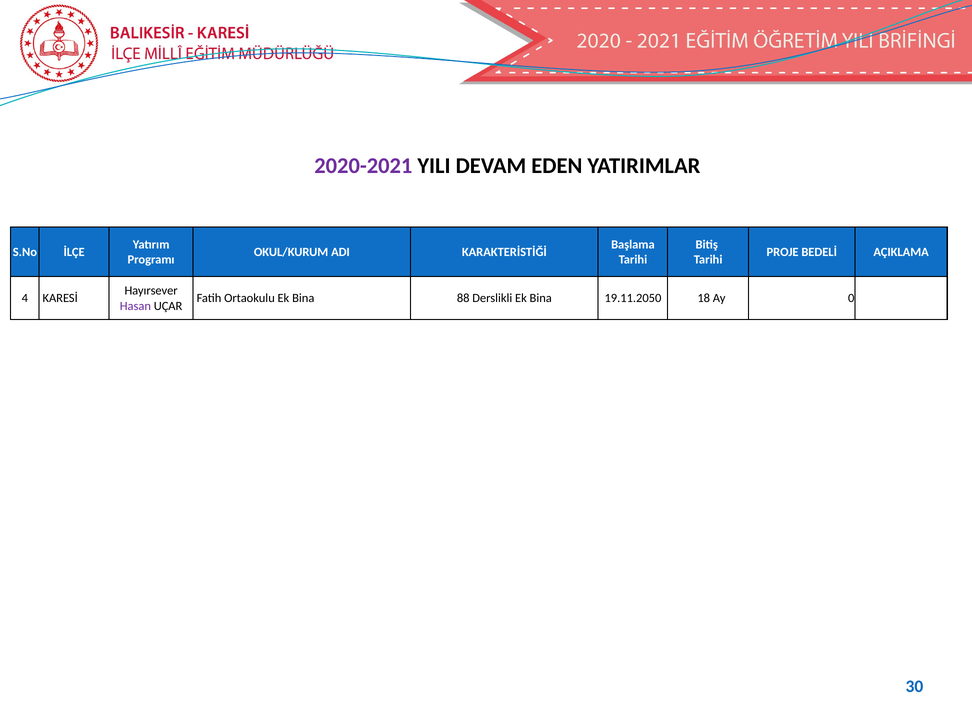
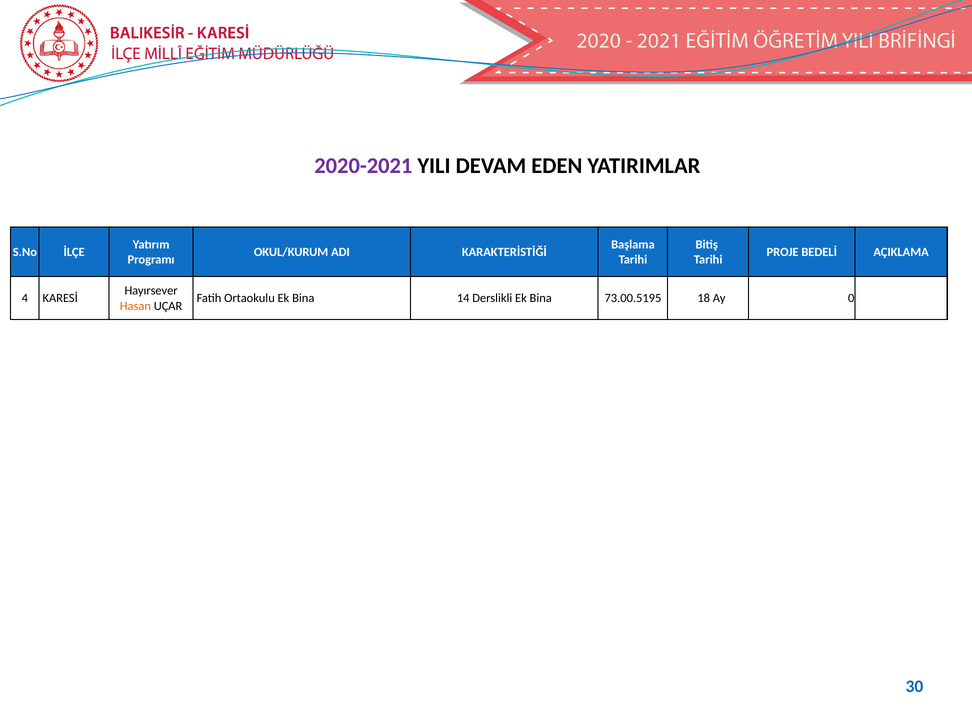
88: 88 -> 14
19.11.2050: 19.11.2050 -> 73.00.5195
Hasan colour: purple -> orange
